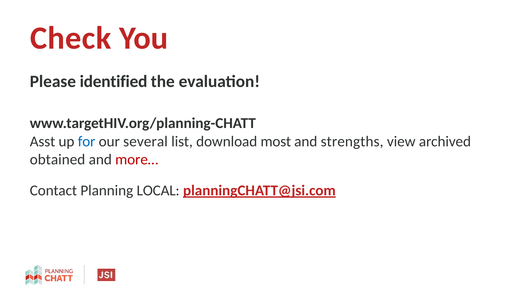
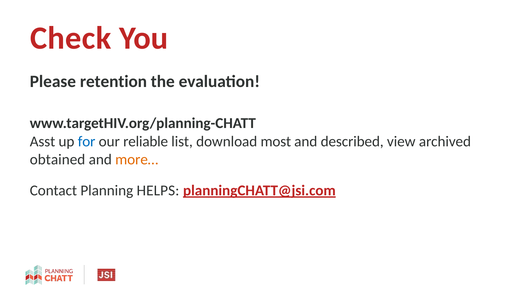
identified: identified -> retention
several: several -> reliable
strengths: strengths -> described
more… colour: red -> orange
LOCAL: LOCAL -> HELPS
